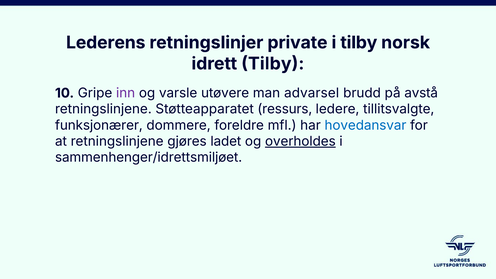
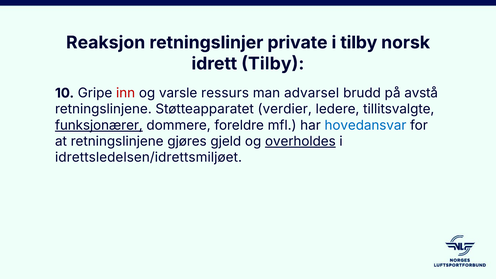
Lederens: Lederens -> Reaksjon
inn colour: purple -> red
utøvere: utøvere -> ressurs
ressurs: ressurs -> verdier
funksjonærer underline: none -> present
ladet: ladet -> gjeld
sammenhenger/idrettsmiljøet: sammenhenger/idrettsmiljøet -> idrettsledelsen/idrettsmiljøet
